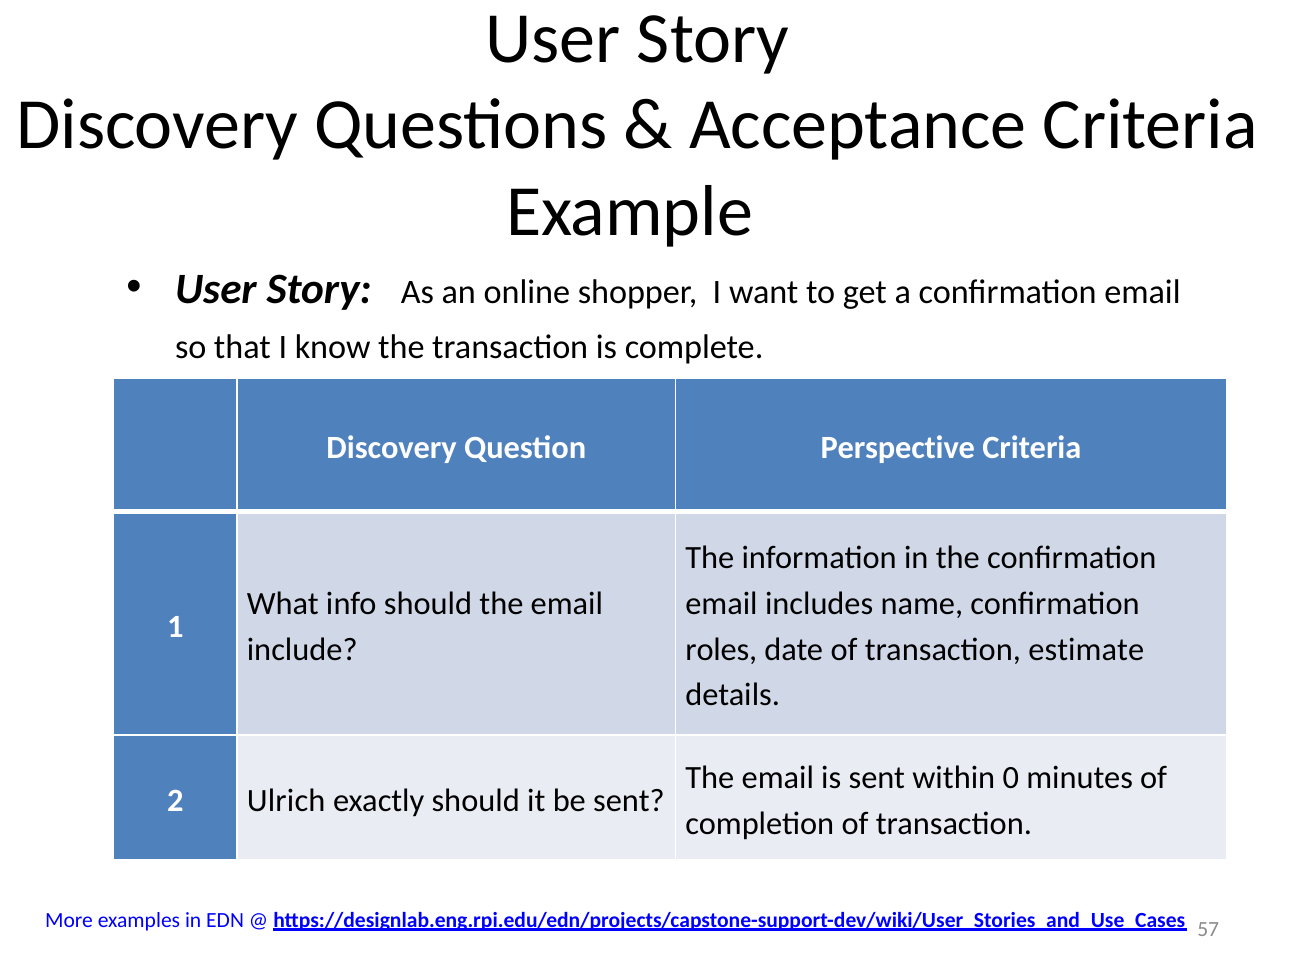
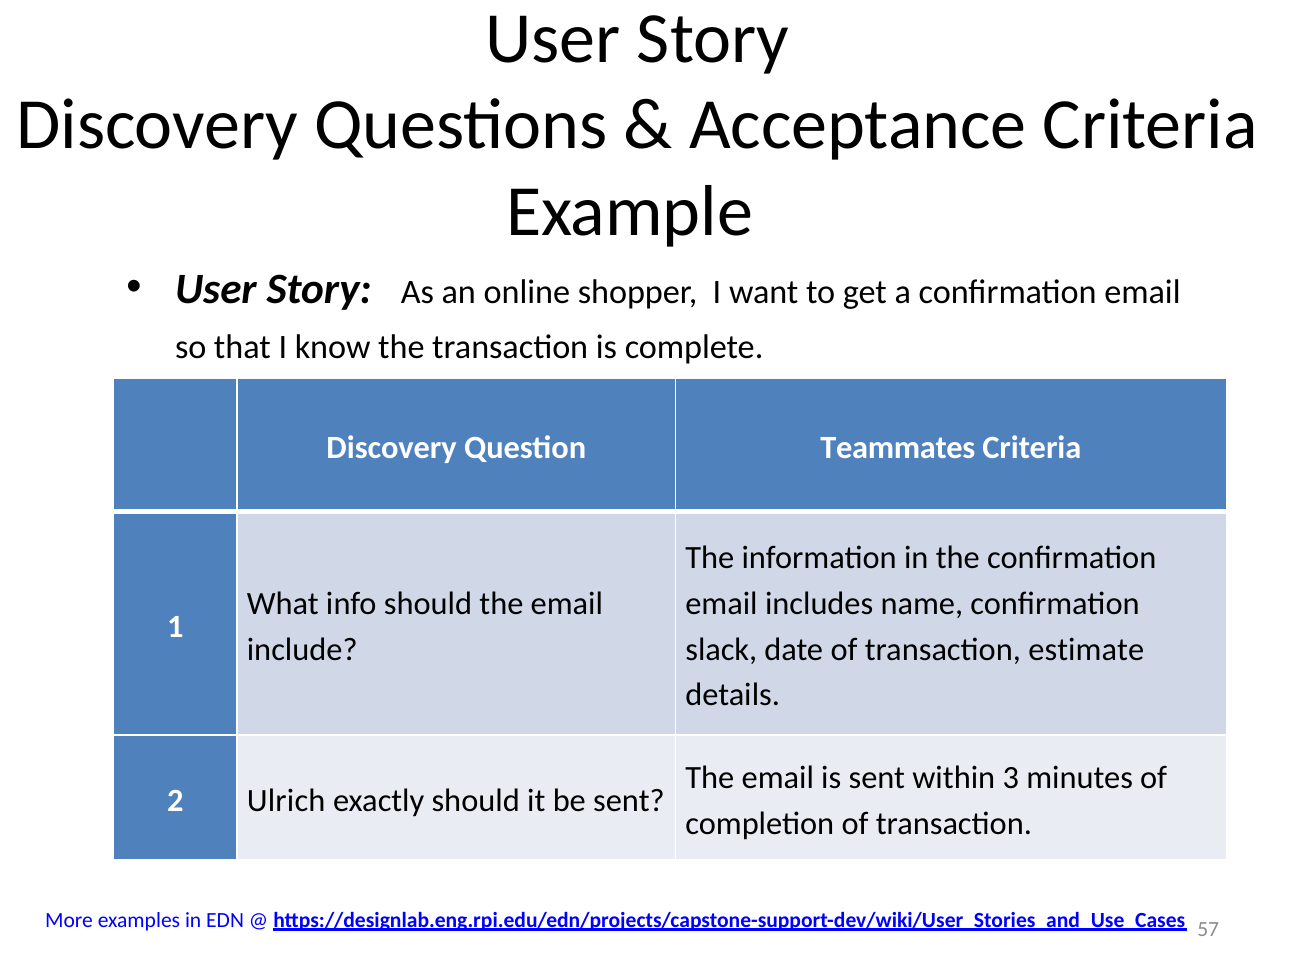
Perspective: Perspective -> Teammates
roles: roles -> slack
0: 0 -> 3
